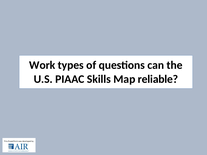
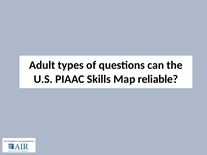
Work: Work -> Adult
